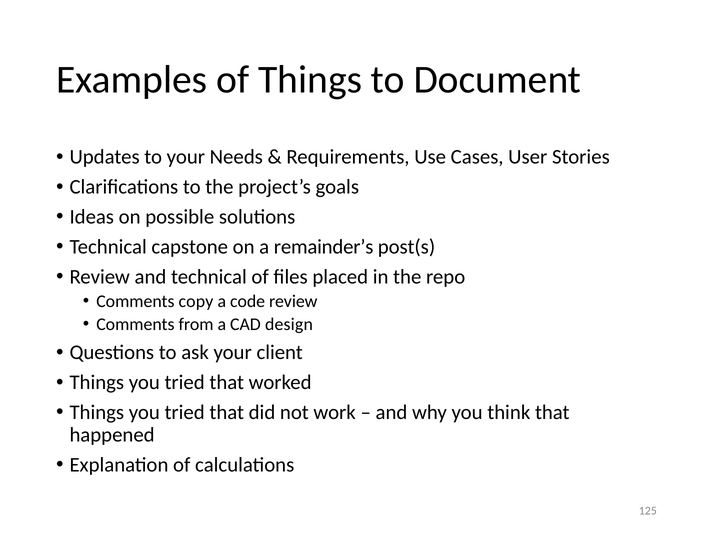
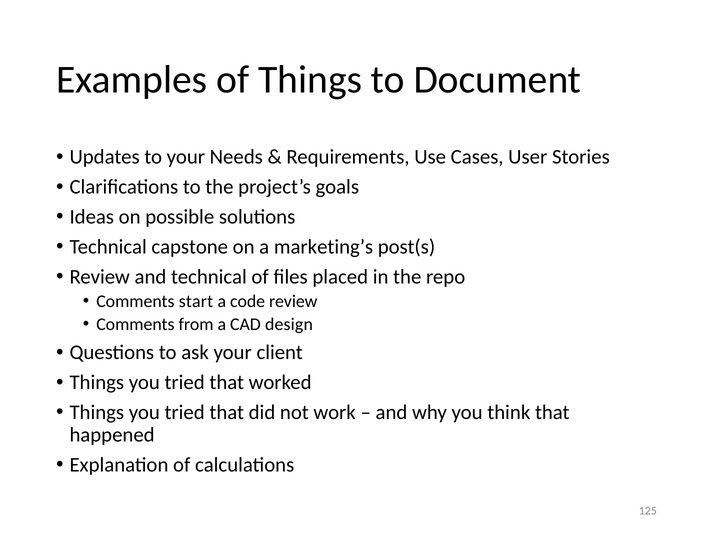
remainder’s: remainder’s -> marketing’s
copy: copy -> start
